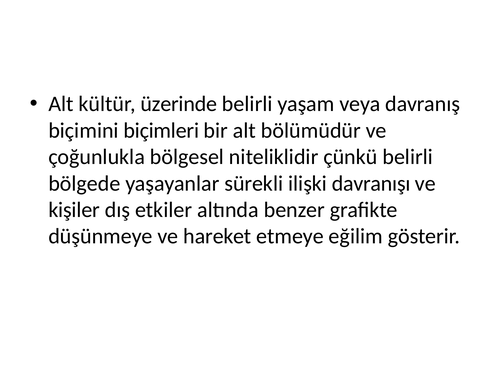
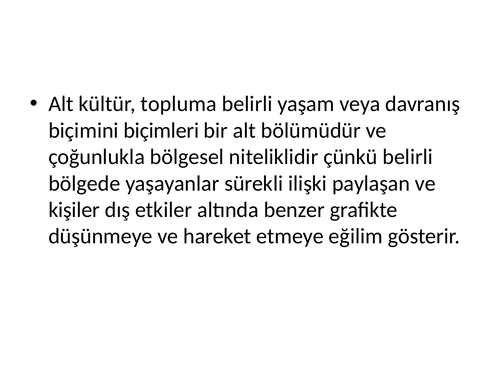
üzerinde: üzerinde -> topluma
davranışı: davranışı -> paylaşan
